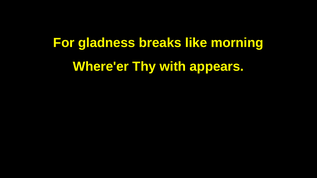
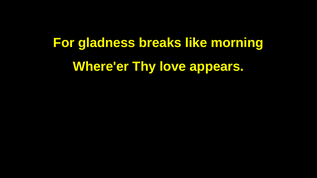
with: with -> love
